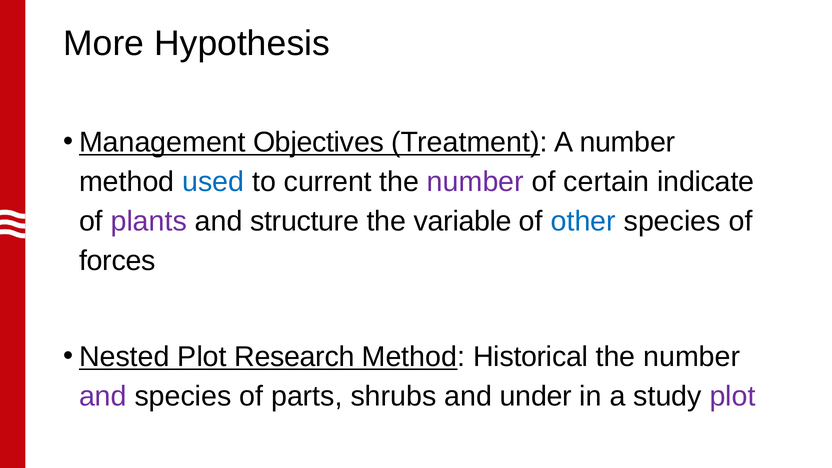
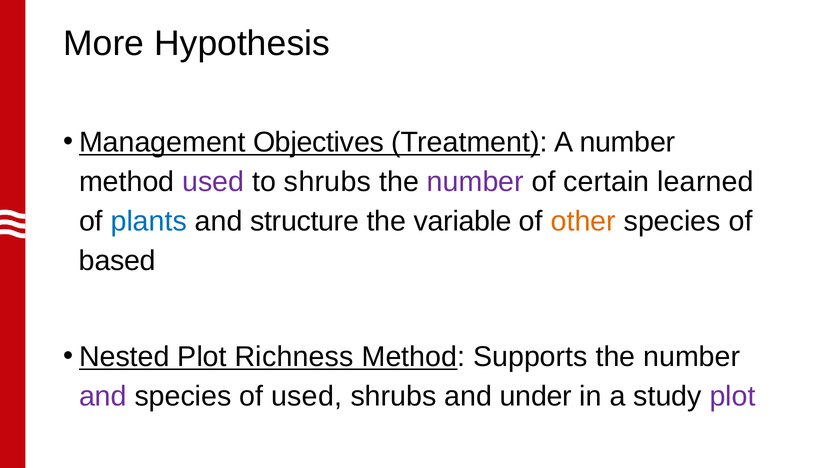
used at (213, 182) colour: blue -> purple
to current: current -> shrubs
indicate: indicate -> learned
plants colour: purple -> blue
other colour: blue -> orange
forces: forces -> based
Research: Research -> Richness
Historical: Historical -> Supports
of parts: parts -> used
